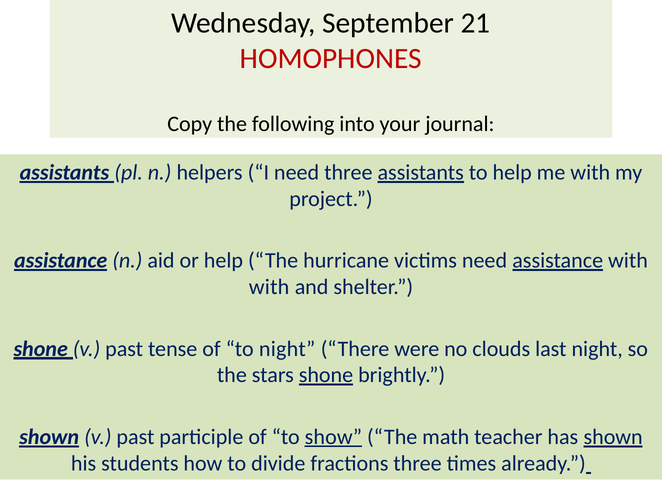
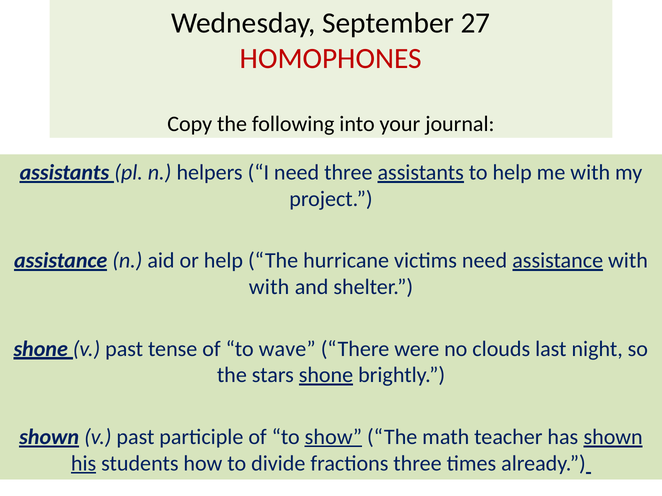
21: 21 -> 27
to night: night -> wave
his underline: none -> present
